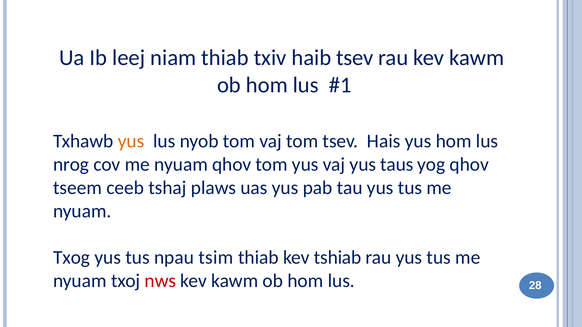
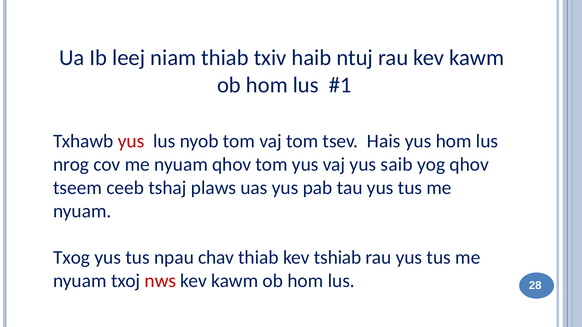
haib tsev: tsev -> ntuj
yus at (131, 141) colour: orange -> red
taus: taus -> saib
tsim: tsim -> chav
